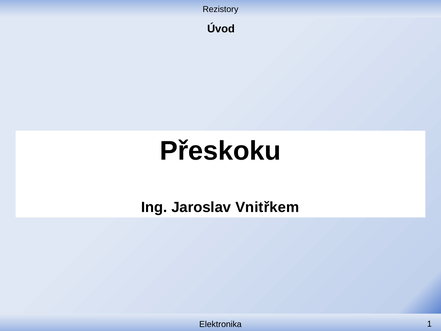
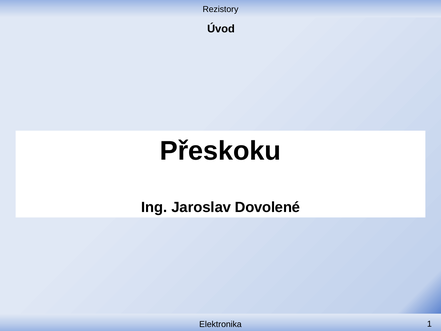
Vnitřkem: Vnitřkem -> Dovolené
